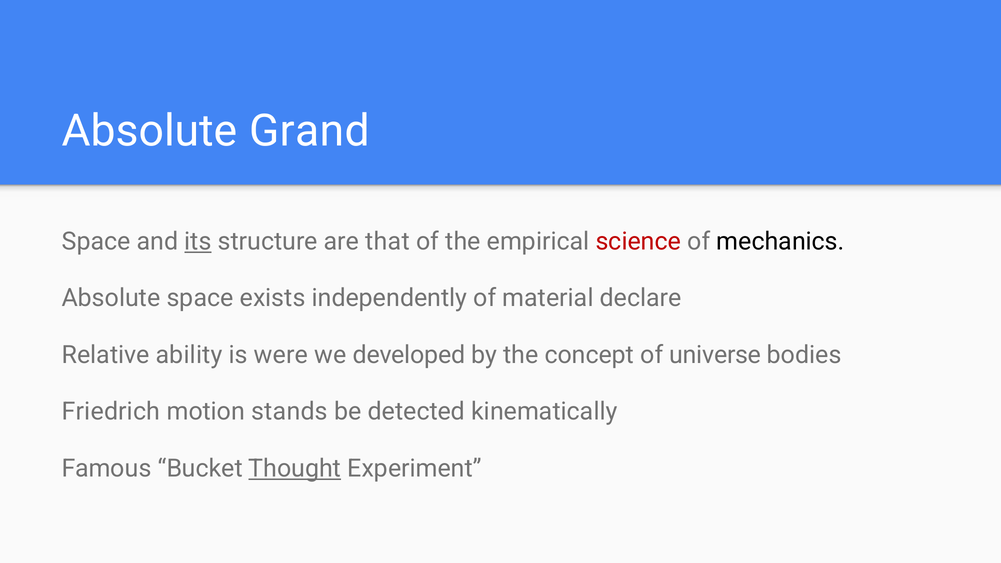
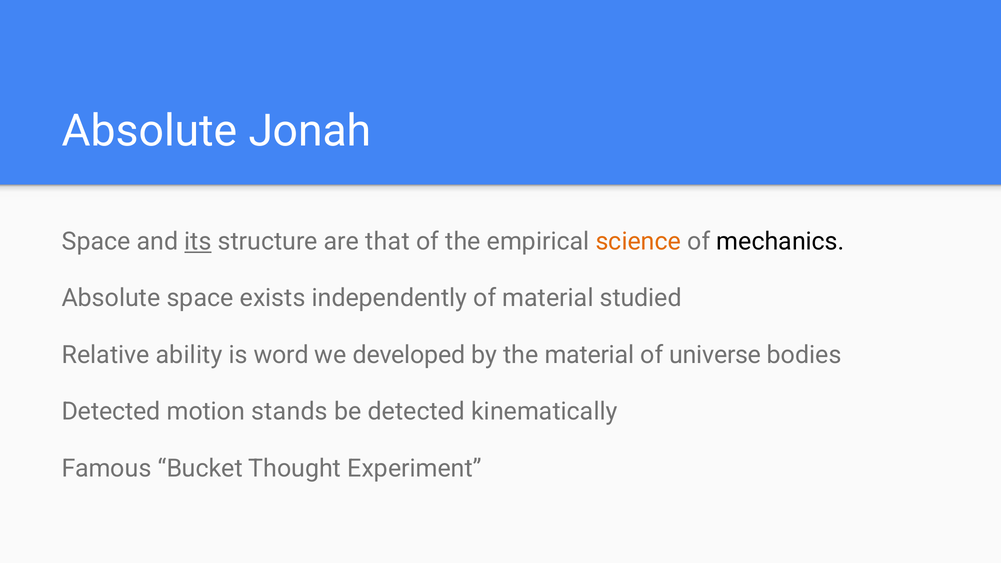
Grand: Grand -> Jonah
science colour: red -> orange
declare: declare -> studied
were: were -> word
the concept: concept -> material
Friedrich at (111, 412): Friedrich -> Detected
Thought underline: present -> none
